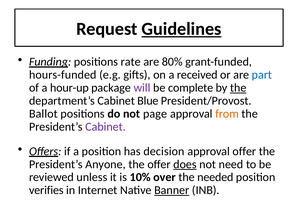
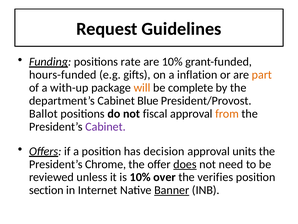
Guidelines underline: present -> none
are 80%: 80% -> 10%
received: received -> inflation
part colour: blue -> orange
hour-up: hour-up -> with-up
will colour: purple -> orange
the at (238, 88) underline: present -> none
page: page -> fiscal
approval offer: offer -> units
Anyone: Anyone -> Chrome
needed: needed -> verifies
verifies: verifies -> section
